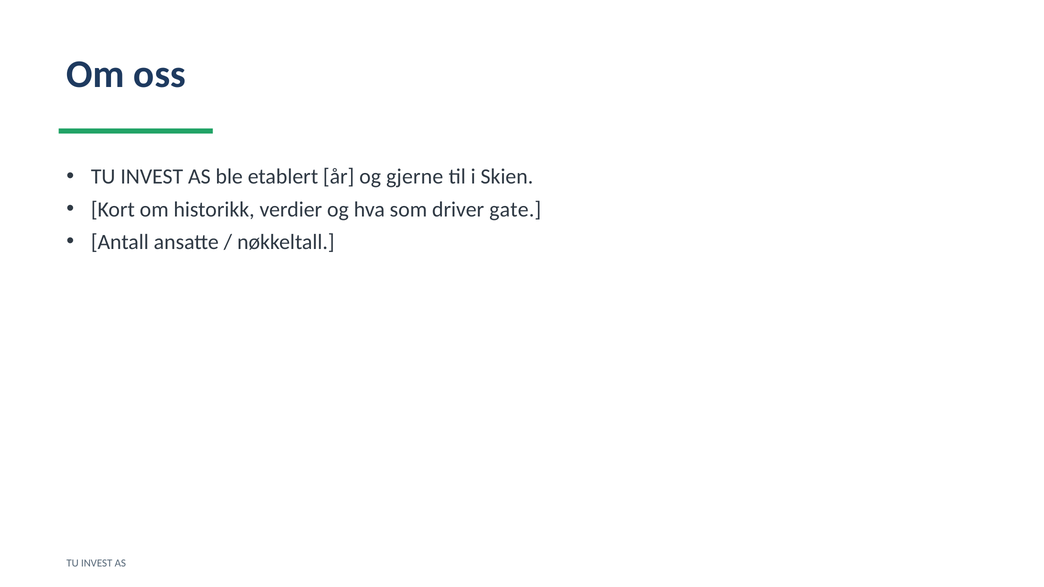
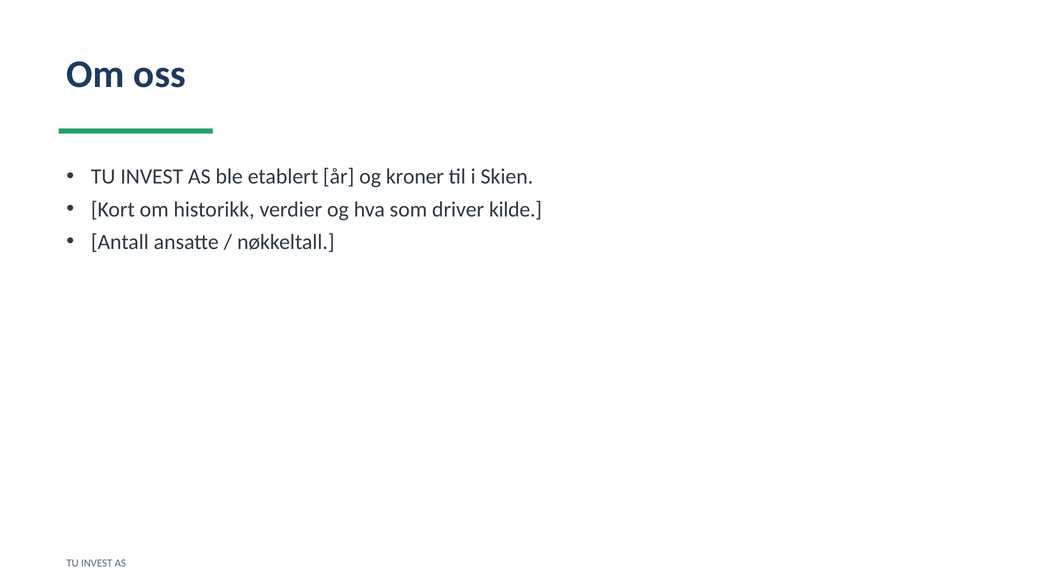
gjerne: gjerne -> kroner
gate: gate -> kilde
